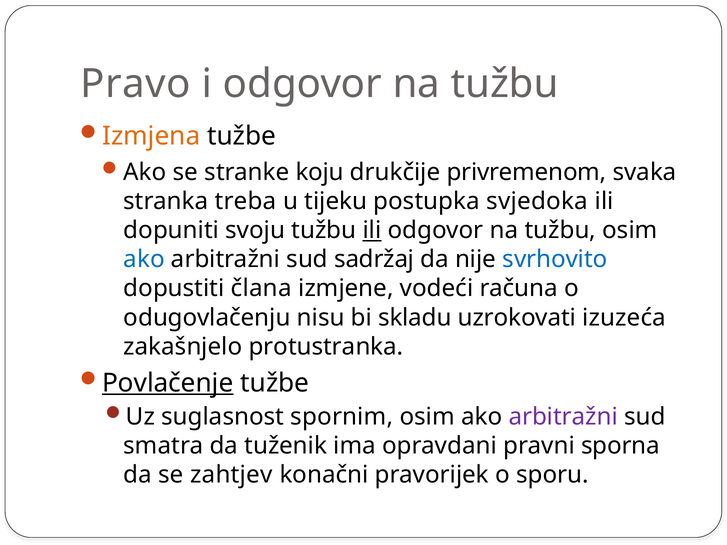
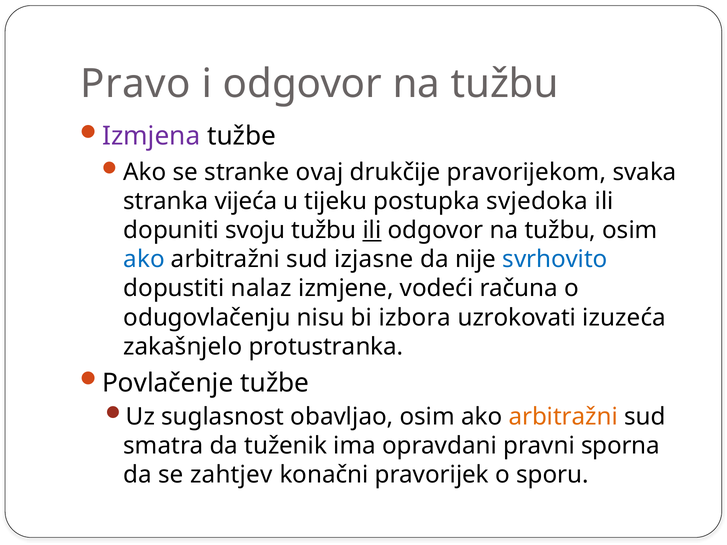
Izmjena colour: orange -> purple
koju: koju -> ovaj
privremenom: privremenom -> pravorijekom
treba: treba -> vijeća
sadržaj: sadržaj -> izjasne
člana: člana -> nalaz
skladu: skladu -> izbora
Povlačenje underline: present -> none
spornim: spornim -> obavljao
arbitražni at (563, 417) colour: purple -> orange
